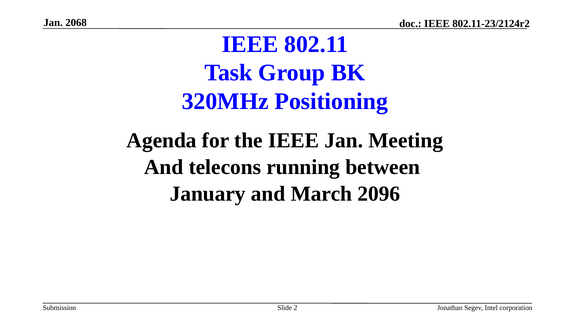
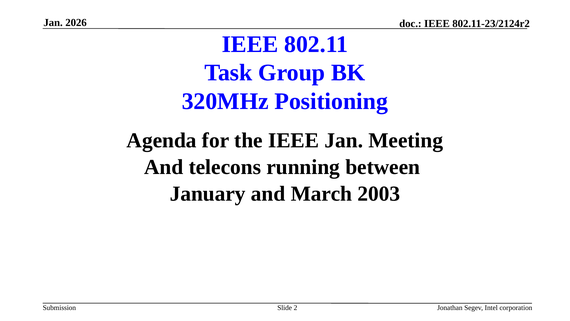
2068: 2068 -> 2026
2096: 2096 -> 2003
